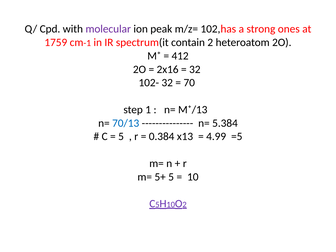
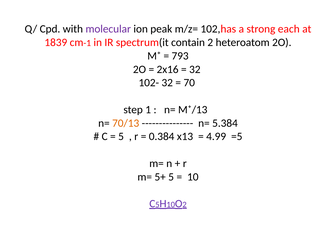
ones: ones -> each
1759: 1759 -> 1839
412: 412 -> 793
70/13 colour: blue -> orange
